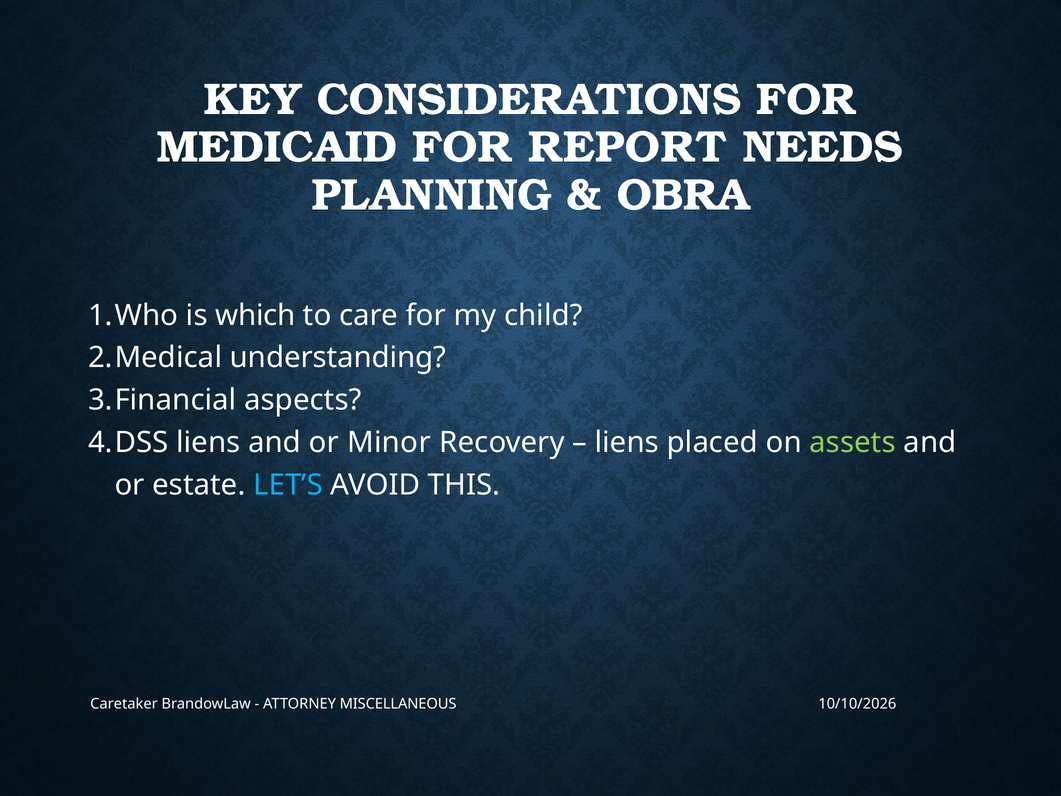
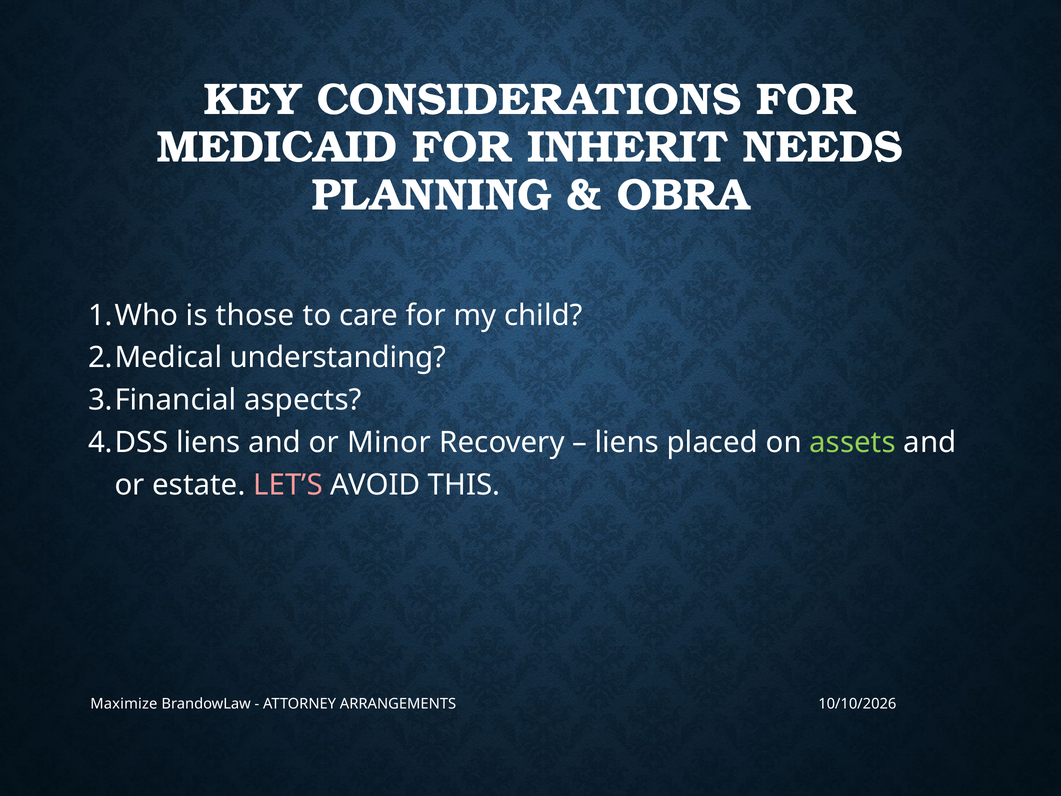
REPORT: REPORT -> INHERIT
which: which -> those
LET’S colour: light blue -> pink
Caretaker: Caretaker -> Maximize
MISCELLANEOUS: MISCELLANEOUS -> ARRANGEMENTS
